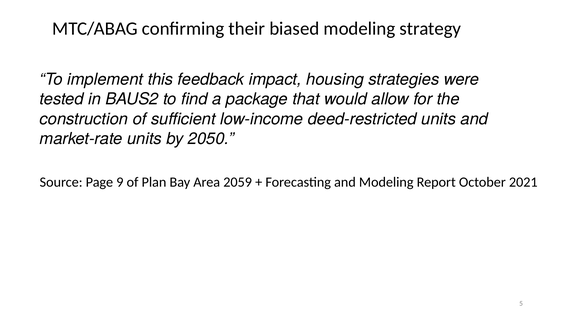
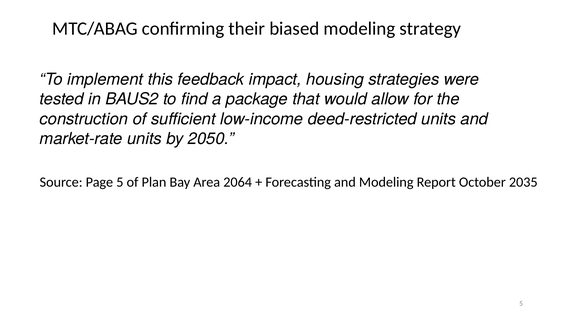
Page 9: 9 -> 5
2059: 2059 -> 2064
2021: 2021 -> 2035
